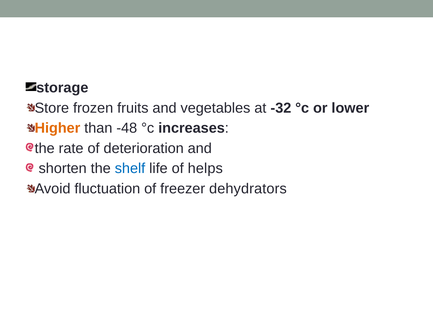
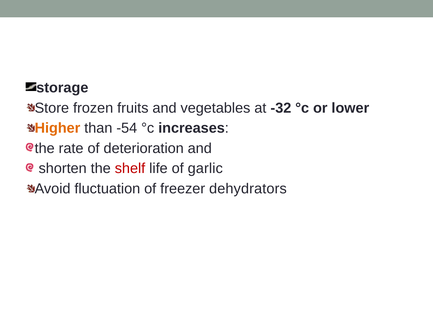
-48: -48 -> -54
shelf colour: blue -> red
helps: helps -> garlic
